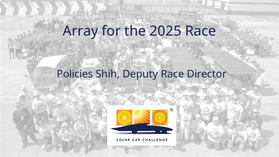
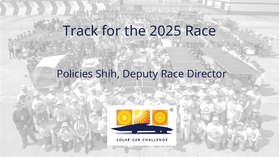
Array: Array -> Track
